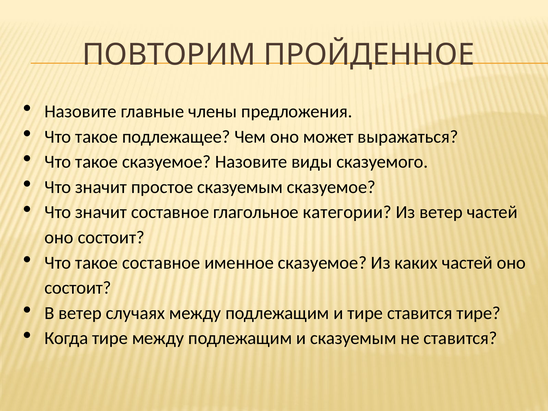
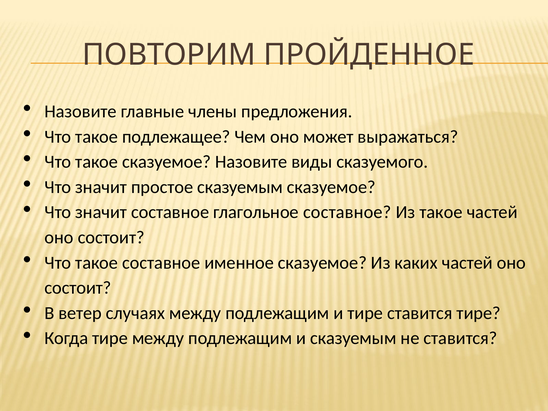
глагольное категории: категории -> составное
Из ветер: ветер -> такое
